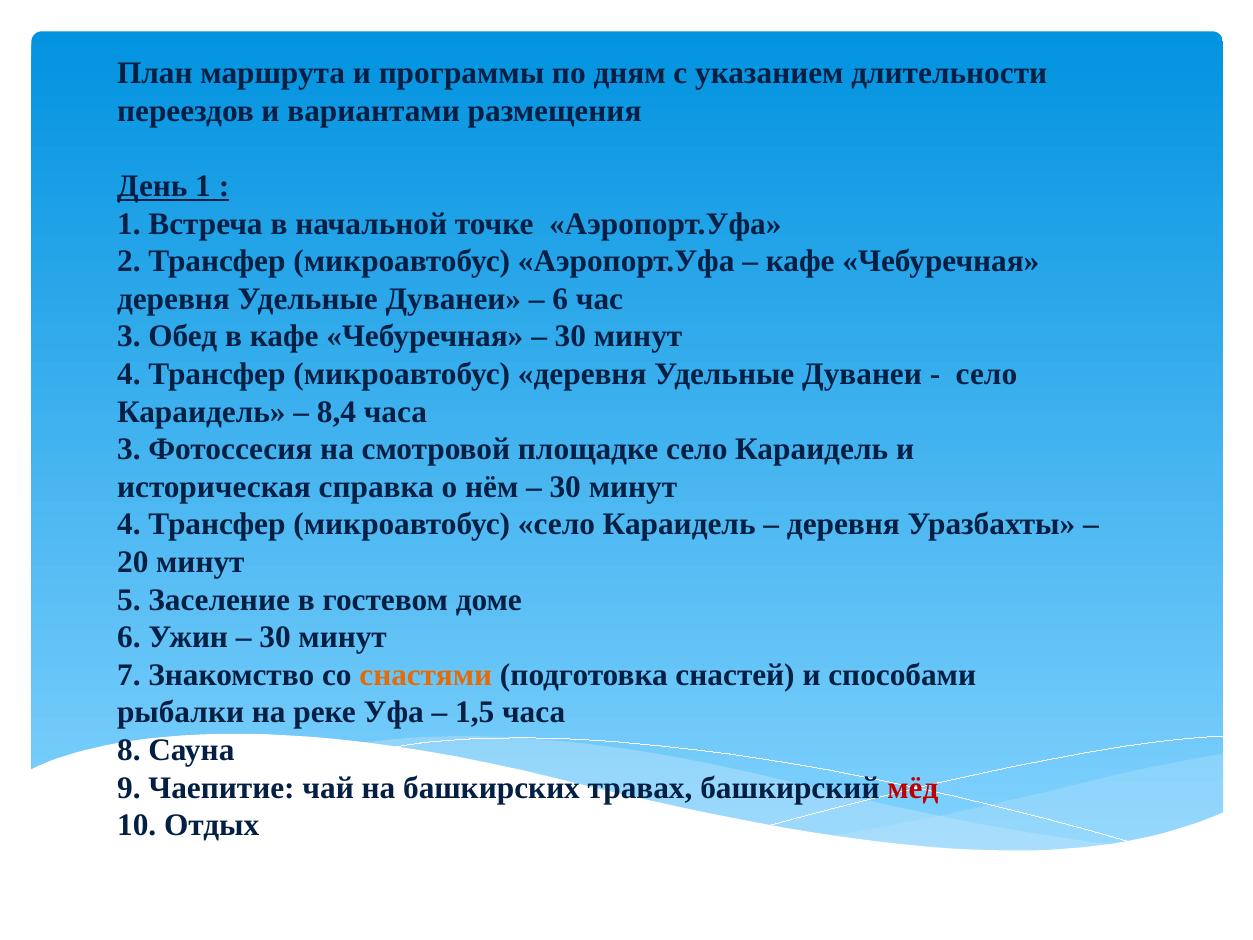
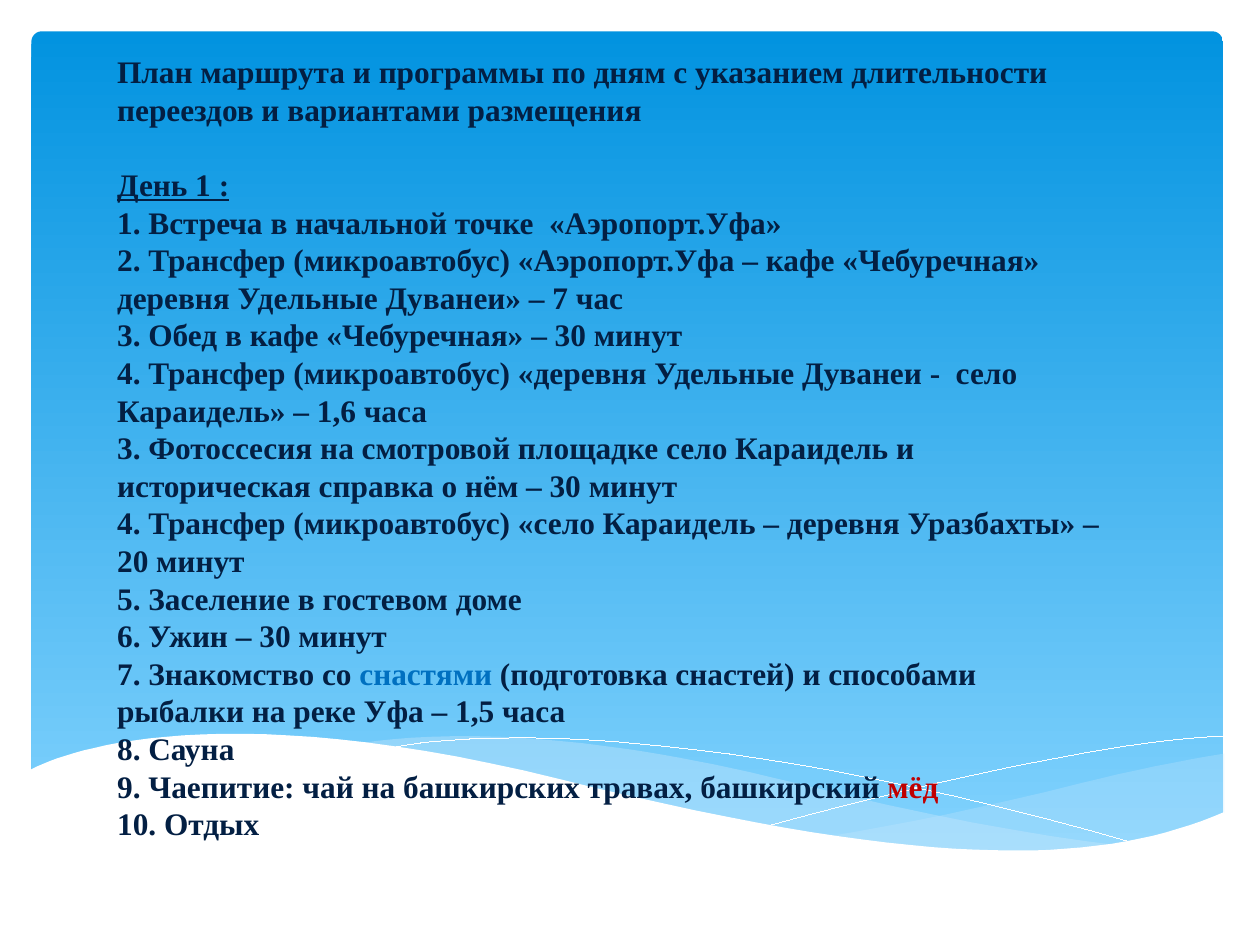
6 at (560, 299): 6 -> 7
8,4: 8,4 -> 1,6
снастями colour: orange -> blue
